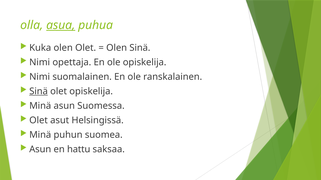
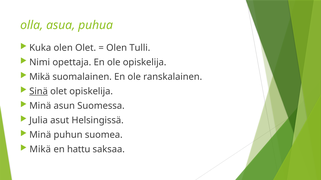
asua underline: present -> none
Olen Sinä: Sinä -> Tulli
Nimi at (40, 77): Nimi -> Mikä
Olet at (39, 121): Olet -> Julia
Asun at (40, 150): Asun -> Mikä
